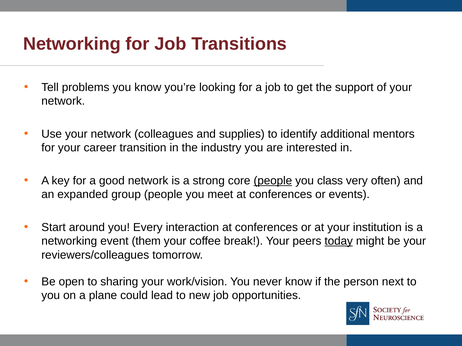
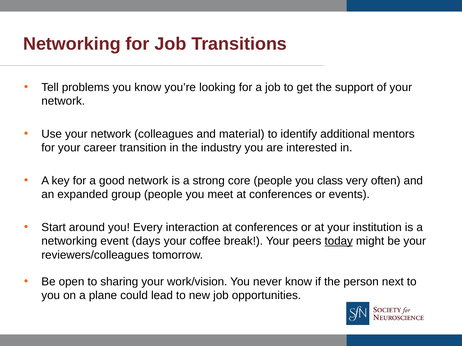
supplies: supplies -> material
people at (273, 181) underline: present -> none
them: them -> days
